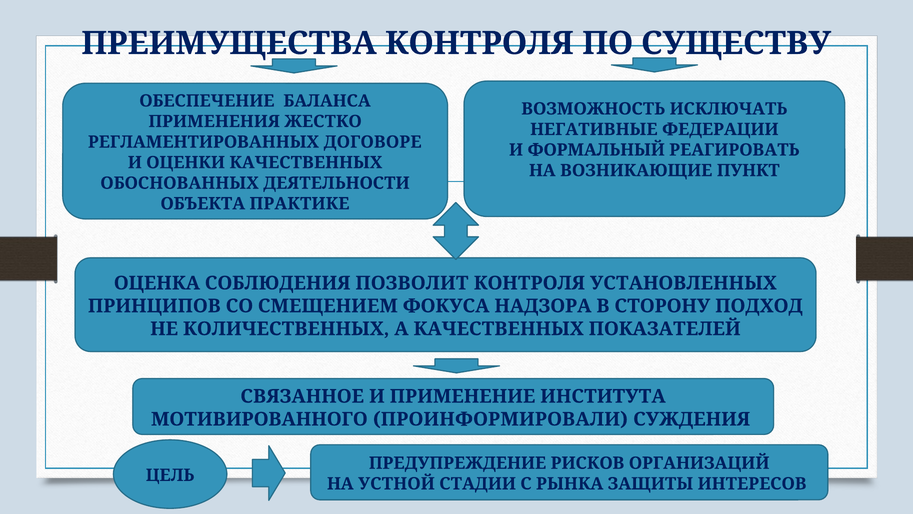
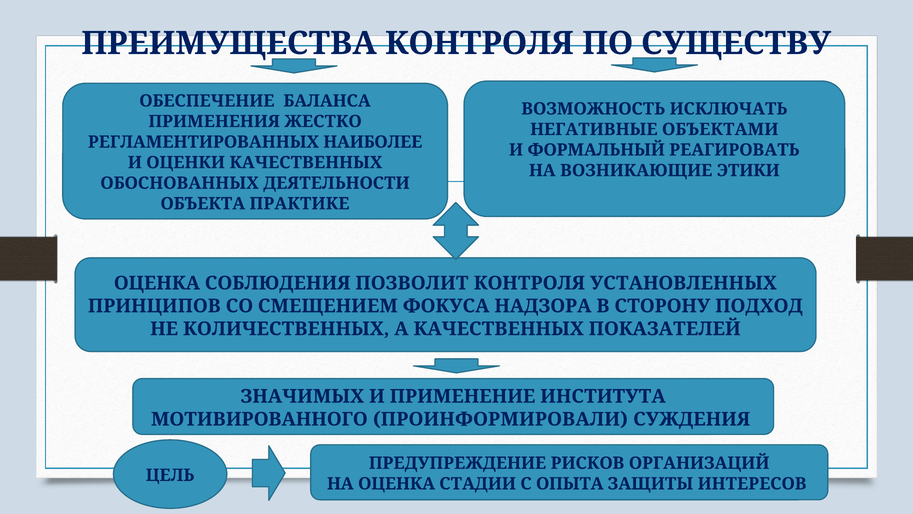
ФЕДЕРАЦИИ: ФЕДЕРАЦИИ -> ОБЪЕКТАМИ
ДОГОВОРЕ: ДОГОВОРЕ -> НАИБОЛЕЕ
ПУНКТ: ПУНКТ -> ЭТИКИ
СВЯЗАННОЕ: СВЯЗАННОЕ -> ЗНАЧИМЫХ
НА УСТНОЙ: УСТНОЙ -> ОЦЕНКА
РЫНКА: РЫНКА -> ОПЫТА
